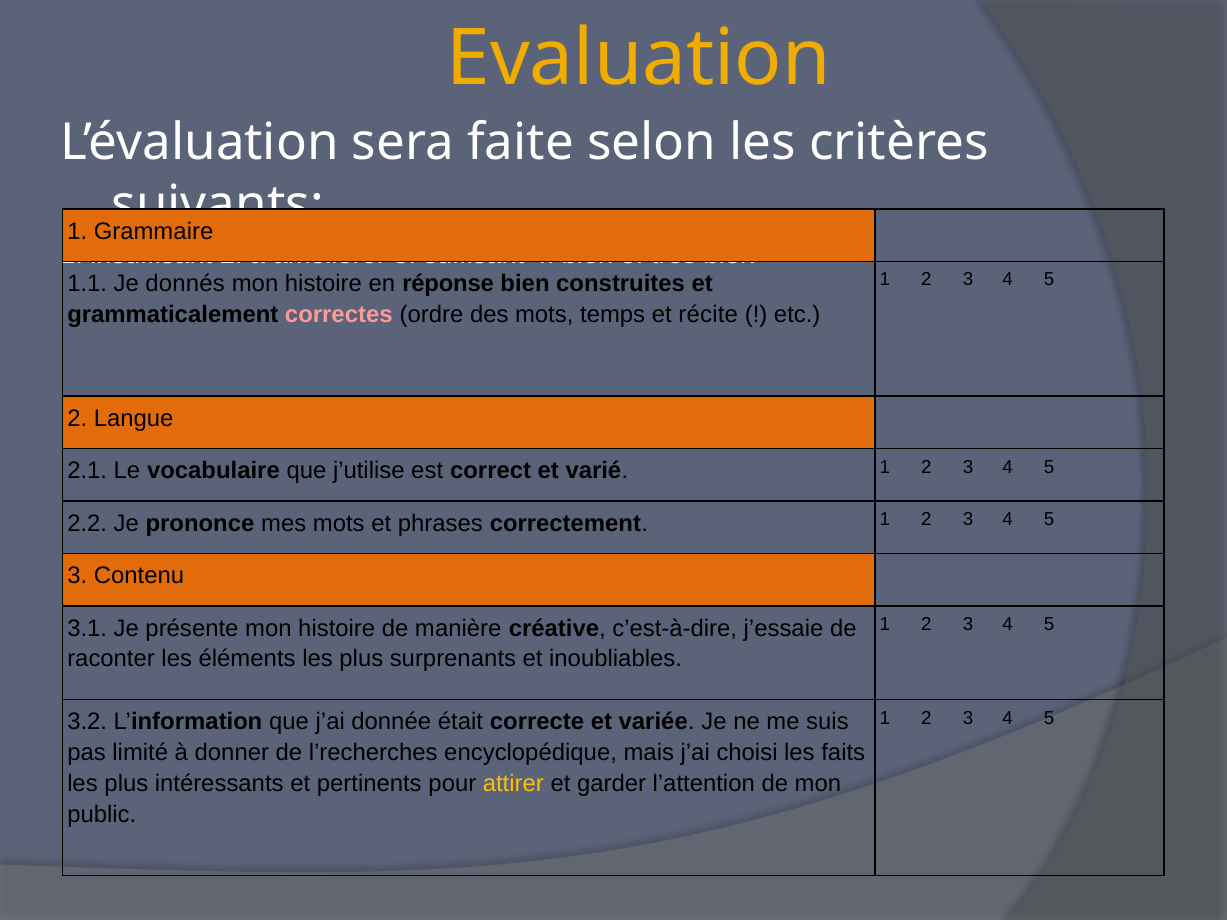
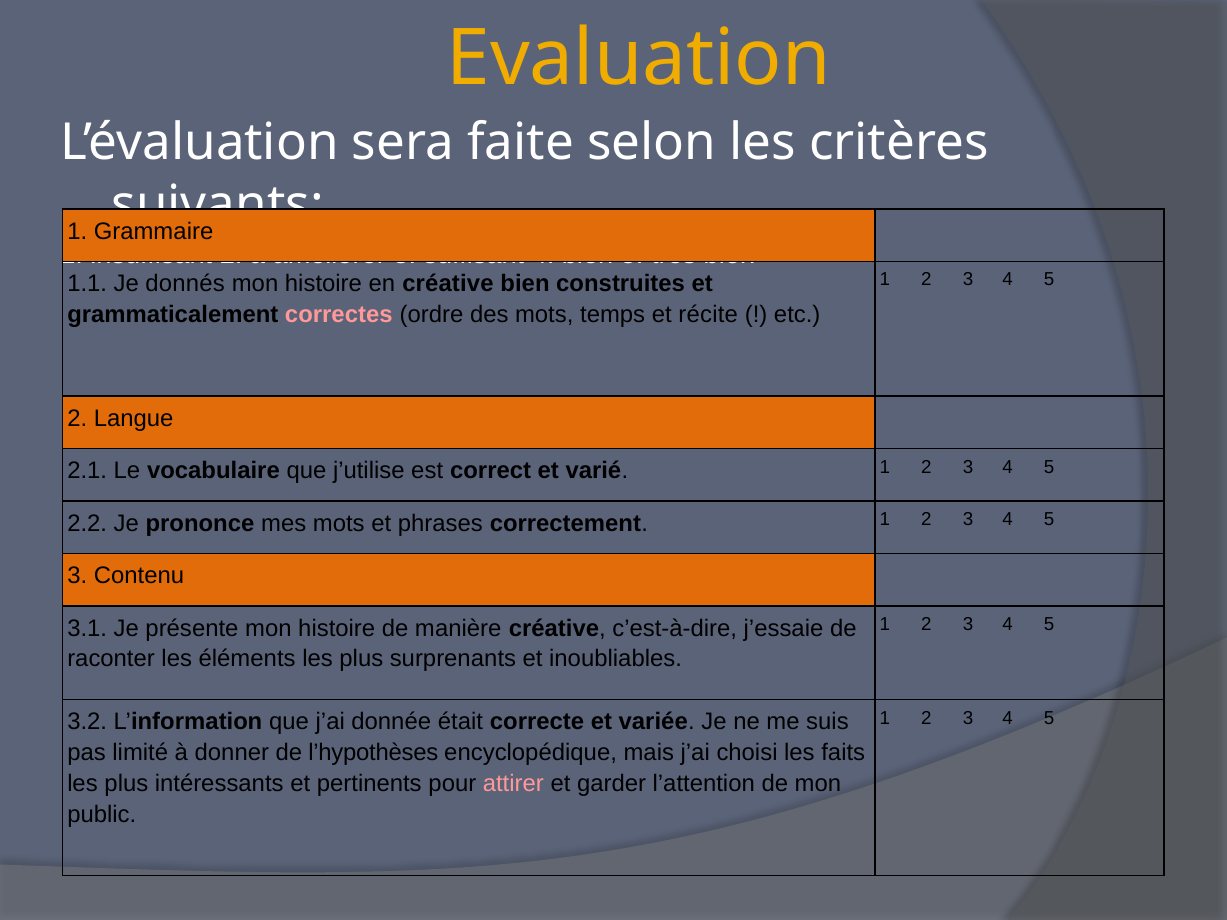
en réponse: réponse -> créative
l’recherches: l’recherches -> l’hypothèses
attirer colour: yellow -> pink
